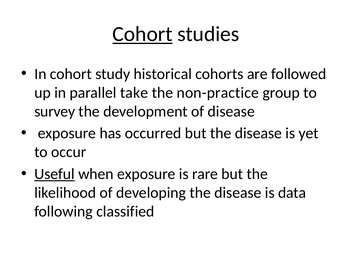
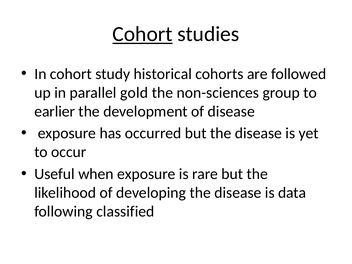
take: take -> gold
non-practice: non-practice -> non-sciences
survey: survey -> earlier
Useful underline: present -> none
